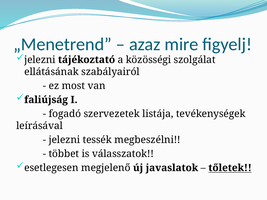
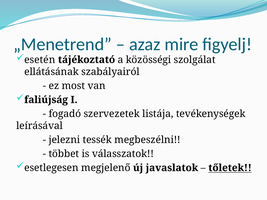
jelezni at (40, 60): jelezni -> esetén
